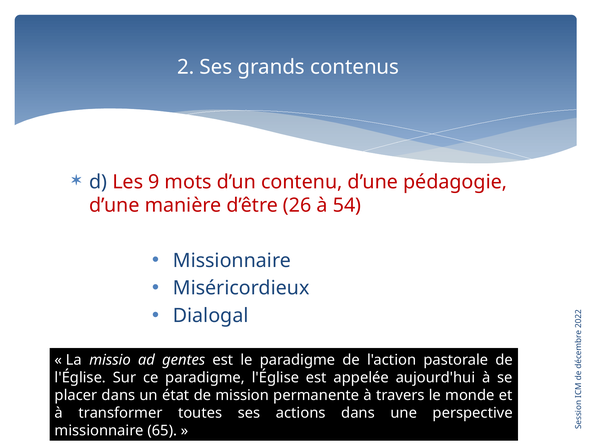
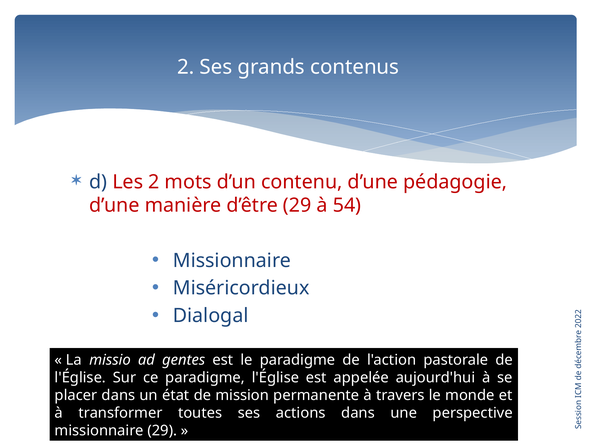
Les 9: 9 -> 2
d’être 26: 26 -> 29
missionnaire 65: 65 -> 29
